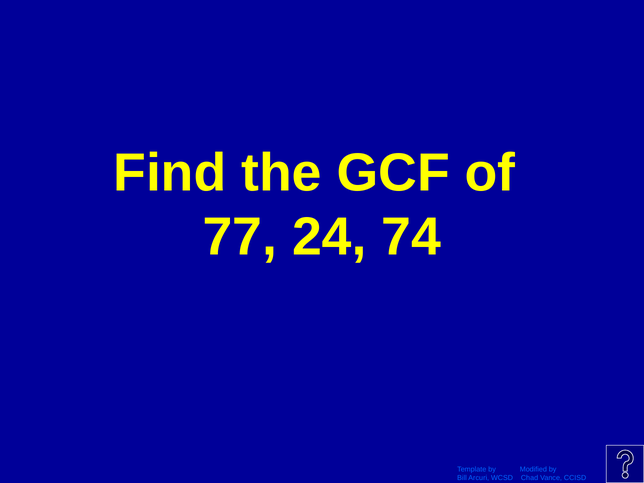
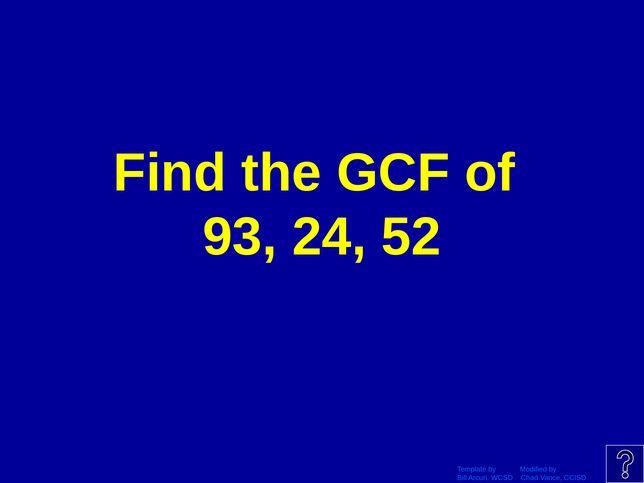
77: 77 -> 93
74: 74 -> 52
